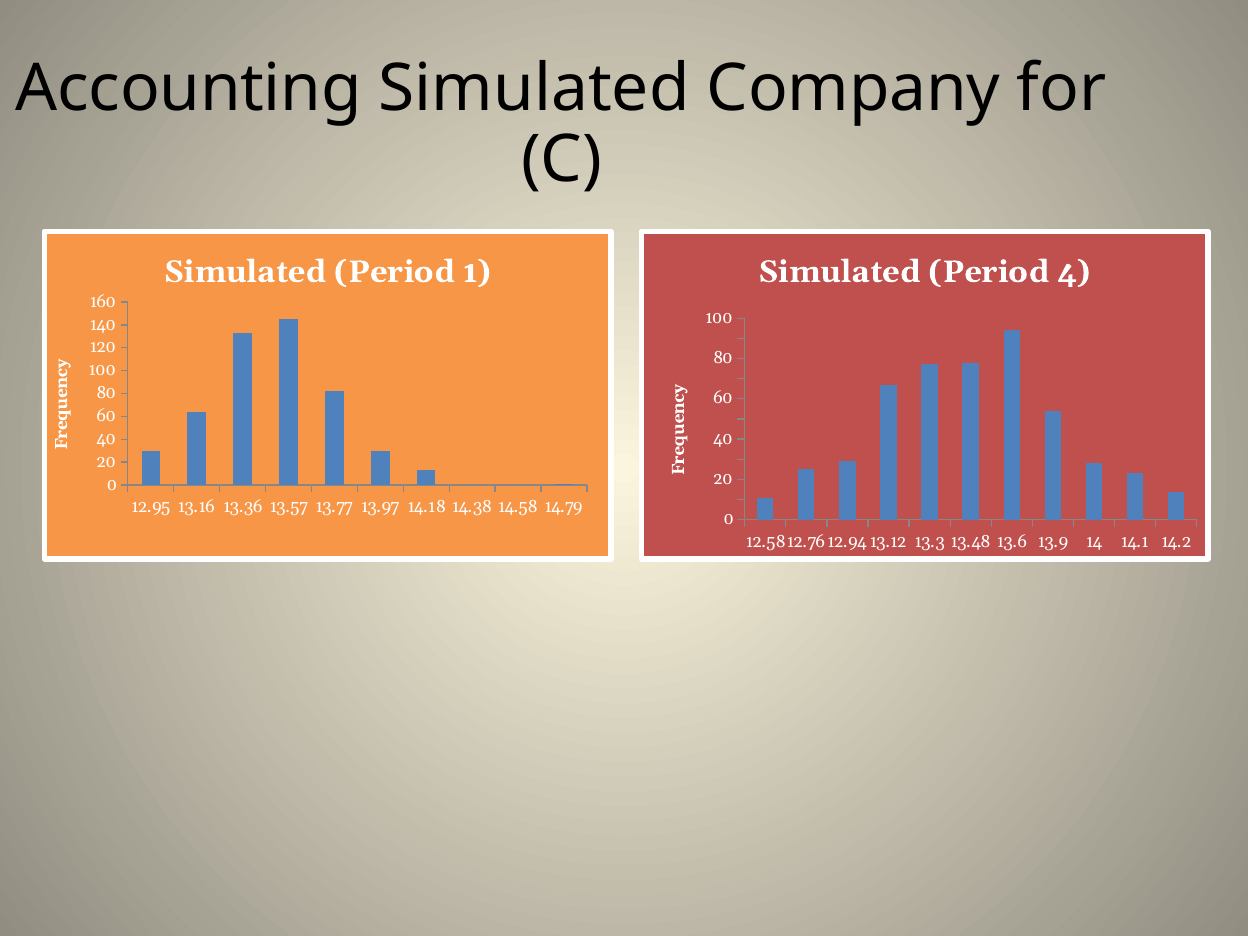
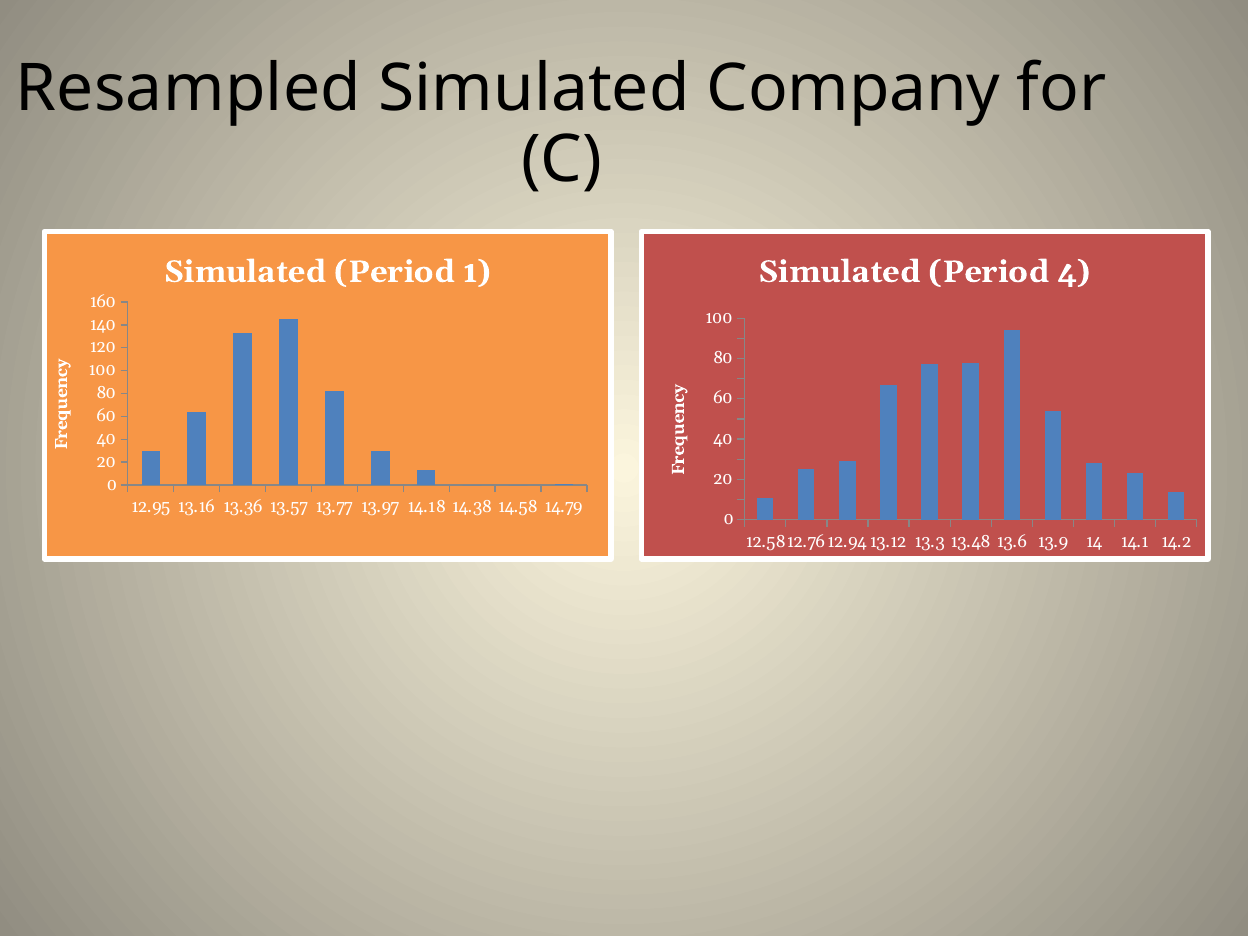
Accounting: Accounting -> Resampled
